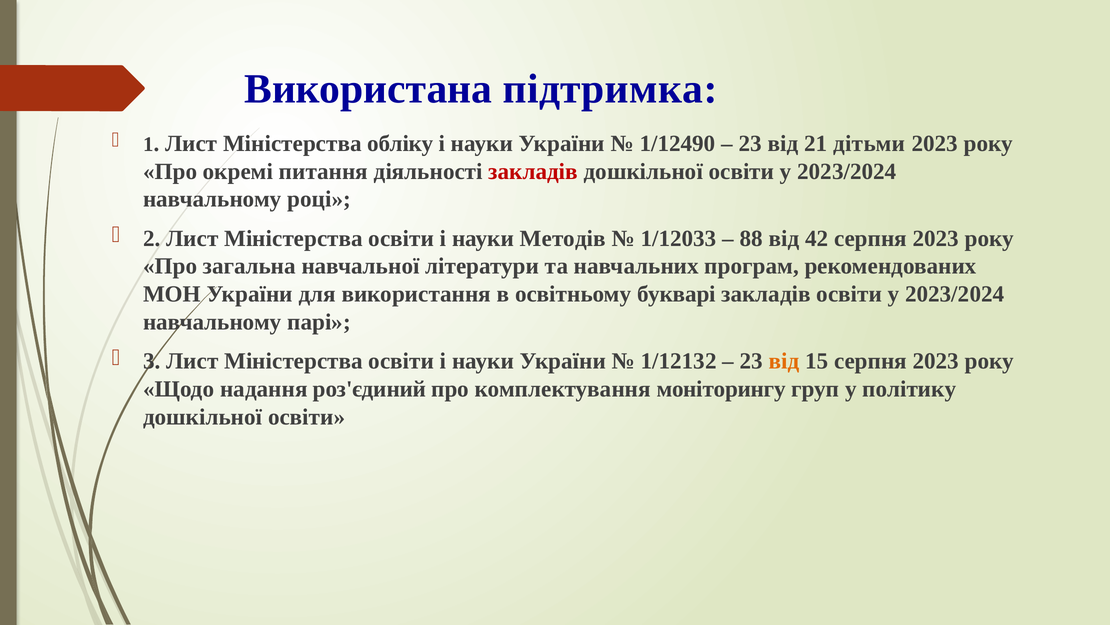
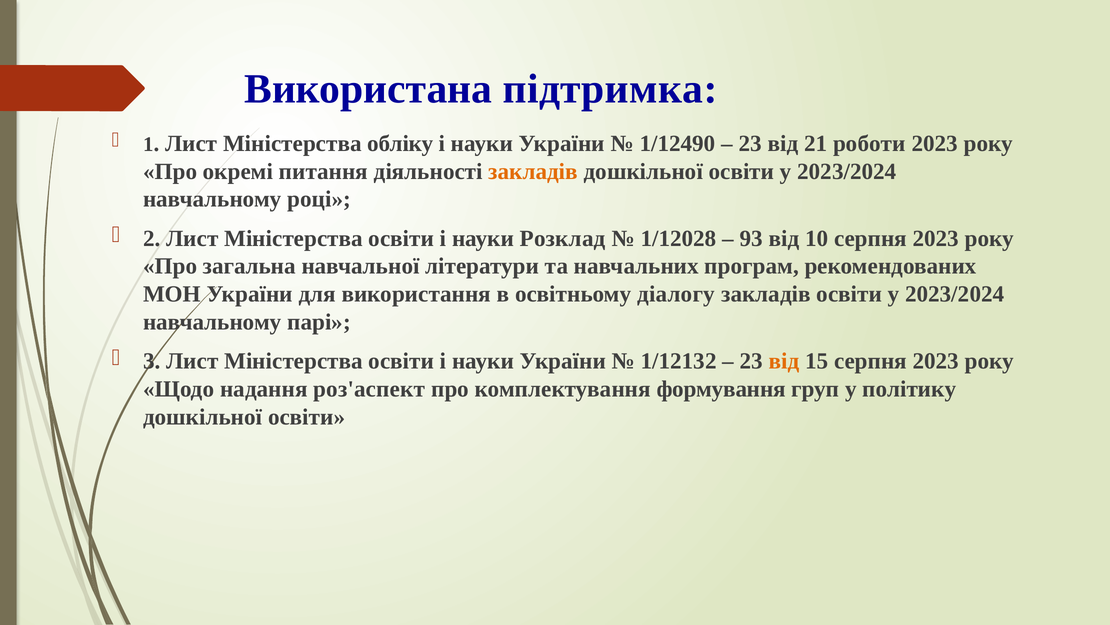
дітьми: дітьми -> роботи
закладів at (533, 171) colour: red -> orange
Методів: Методів -> Розклад
1/12033: 1/12033 -> 1/12028
88: 88 -> 93
42: 42 -> 10
букварі: букварі -> діалогу
роз'єдиний: роз'єдиний -> роз'аспект
моніторингу: моніторингу -> формування
